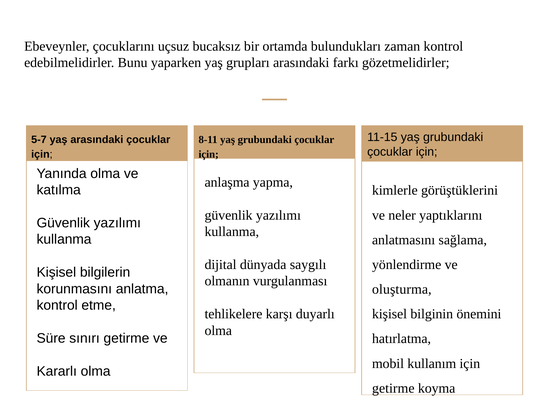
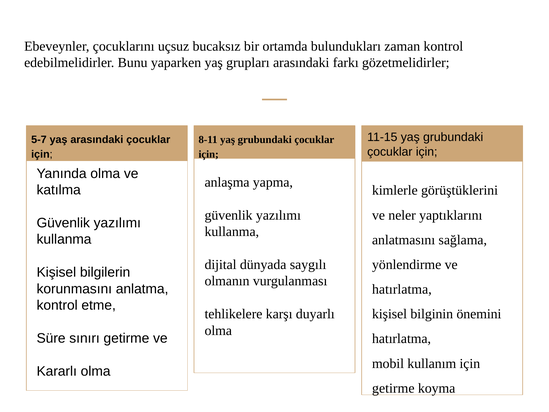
oluşturma at (402, 289): oluşturma -> hatırlatma
